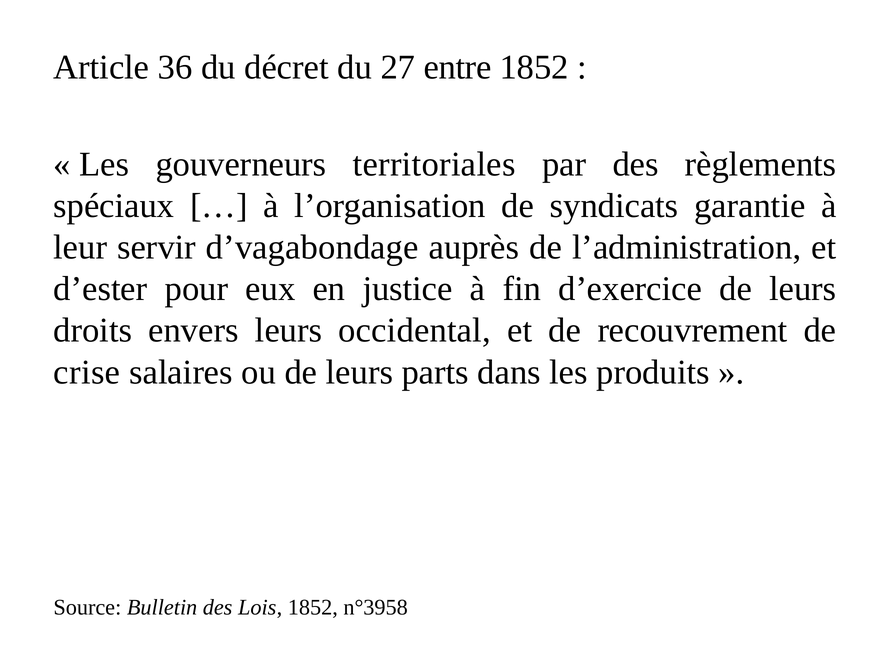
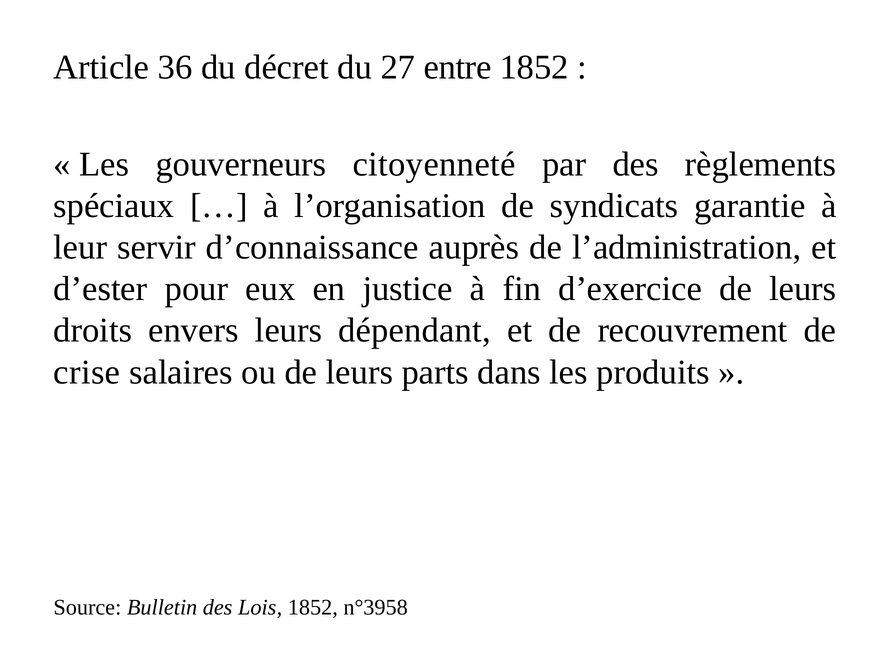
territoriales: territoriales -> citoyenneté
d’vagabondage: d’vagabondage -> d’connaissance
occidental: occidental -> dépendant
